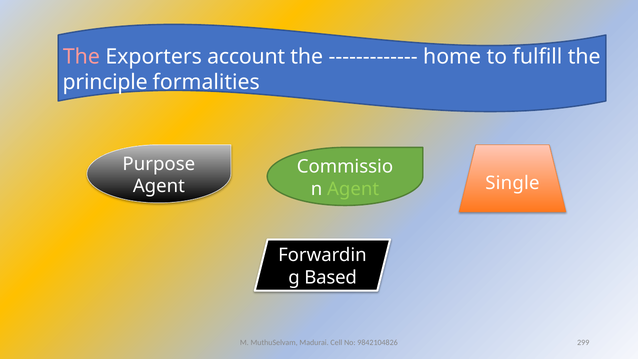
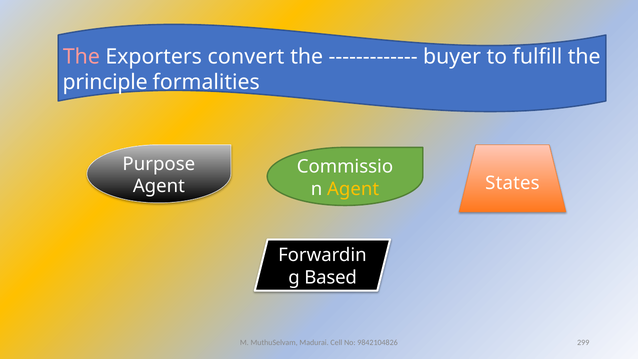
account: account -> convert
home: home -> buyer
Single: Single -> States
Agent at (353, 189) colour: light green -> yellow
